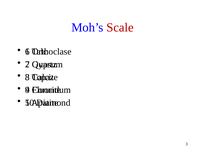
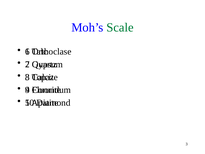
Scale colour: red -> green
